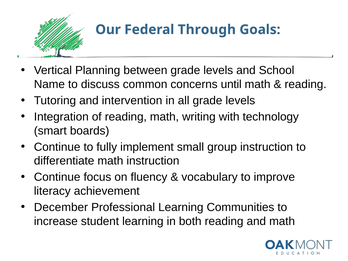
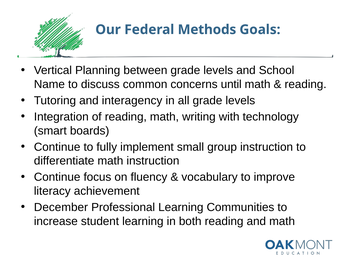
Through: Through -> Methods
intervention: intervention -> interagency
